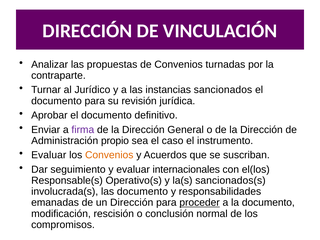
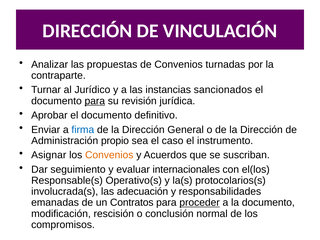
para at (95, 101) underline: none -> present
firma colour: purple -> blue
Evaluar at (49, 155): Evaluar -> Asignar
sancionados(s: sancionados(s -> protocolarios(s
las documento: documento -> adecuación
un Dirección: Dirección -> Contratos
